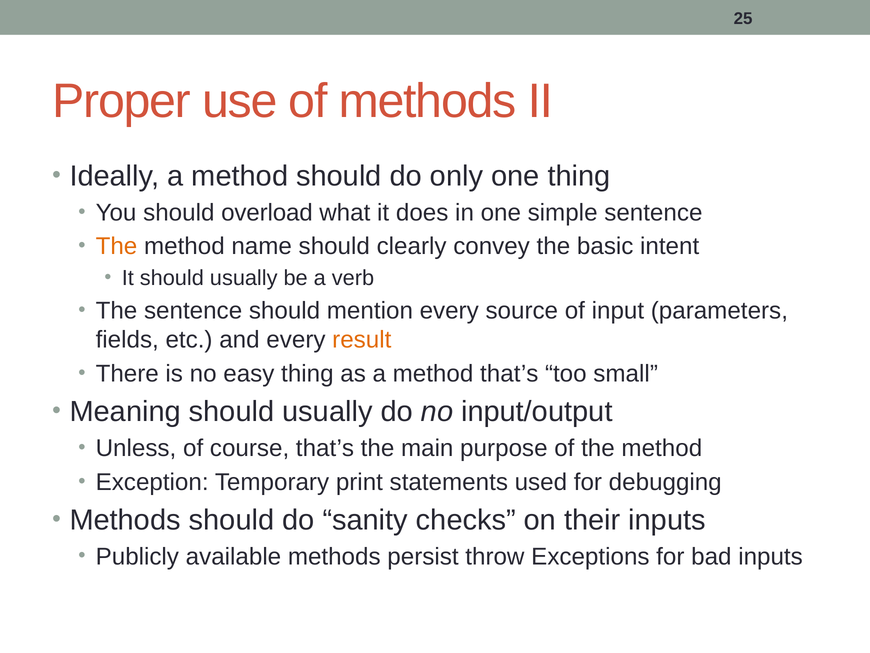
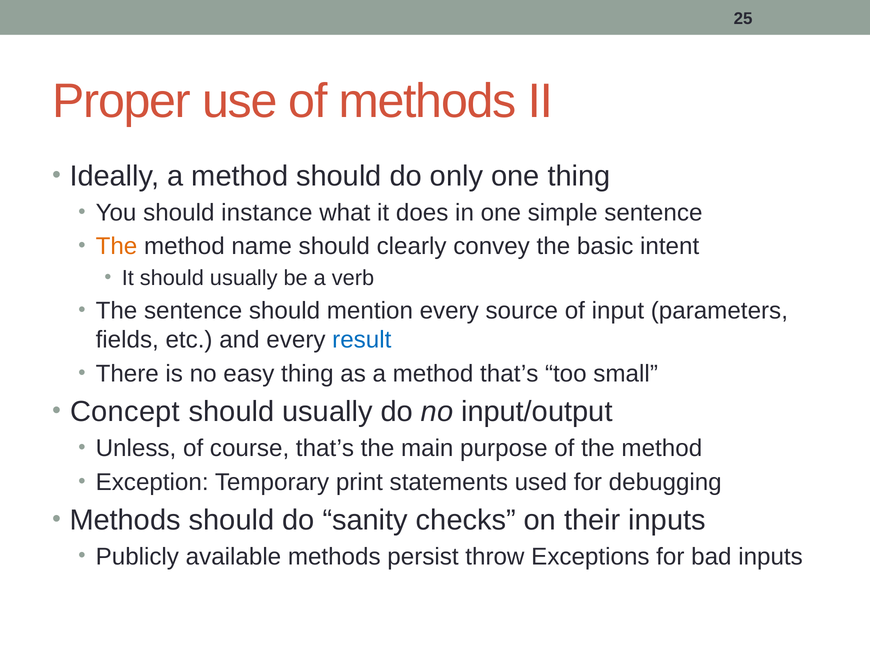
overload: overload -> instance
result colour: orange -> blue
Meaning: Meaning -> Concept
